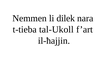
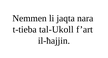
dilek: dilek -> jaqta
